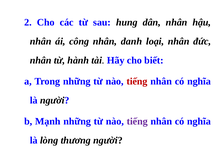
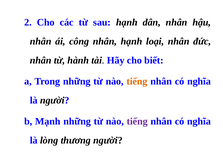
sau hung: hung -> hạnh
nhân danh: danh -> hạnh
tiếng at (137, 81) colour: red -> orange
